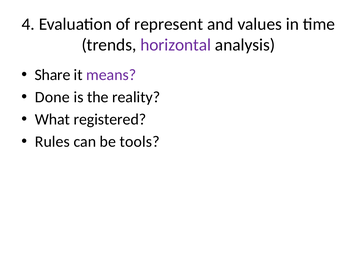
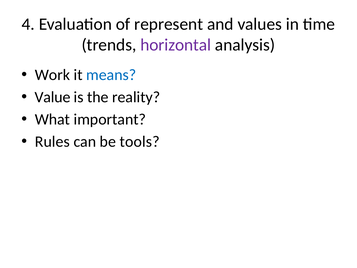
Share: Share -> Work
means colour: purple -> blue
Done: Done -> Value
registered: registered -> important
